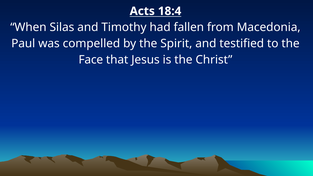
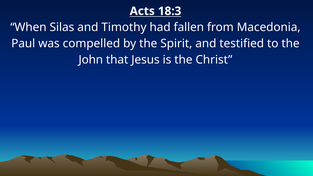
18:4: 18:4 -> 18:3
Face: Face -> John
